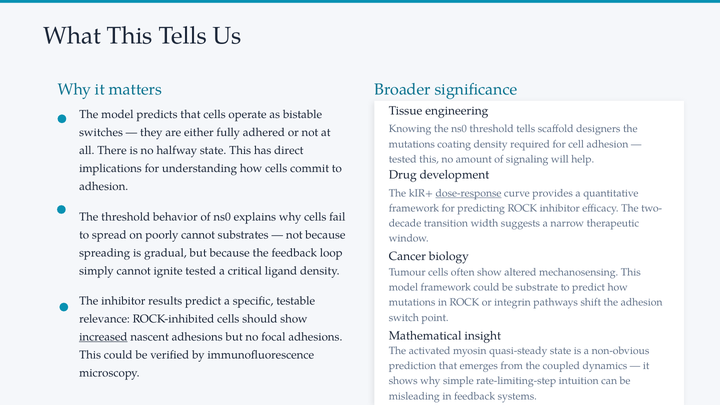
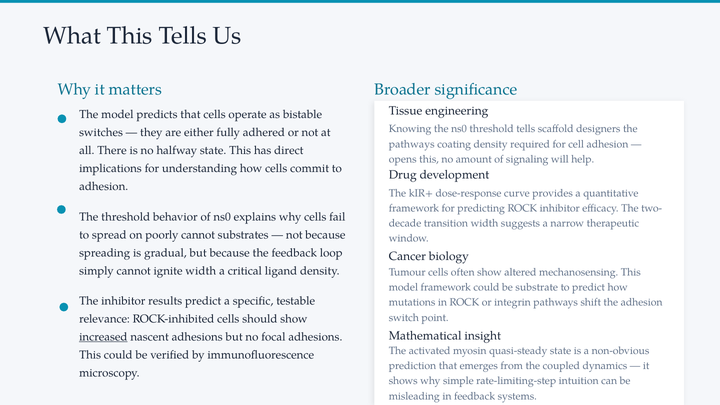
mutations at (412, 144): mutations -> pathways
tested at (403, 159): tested -> opens
dose-response underline: present -> none
ignite tested: tested -> width
